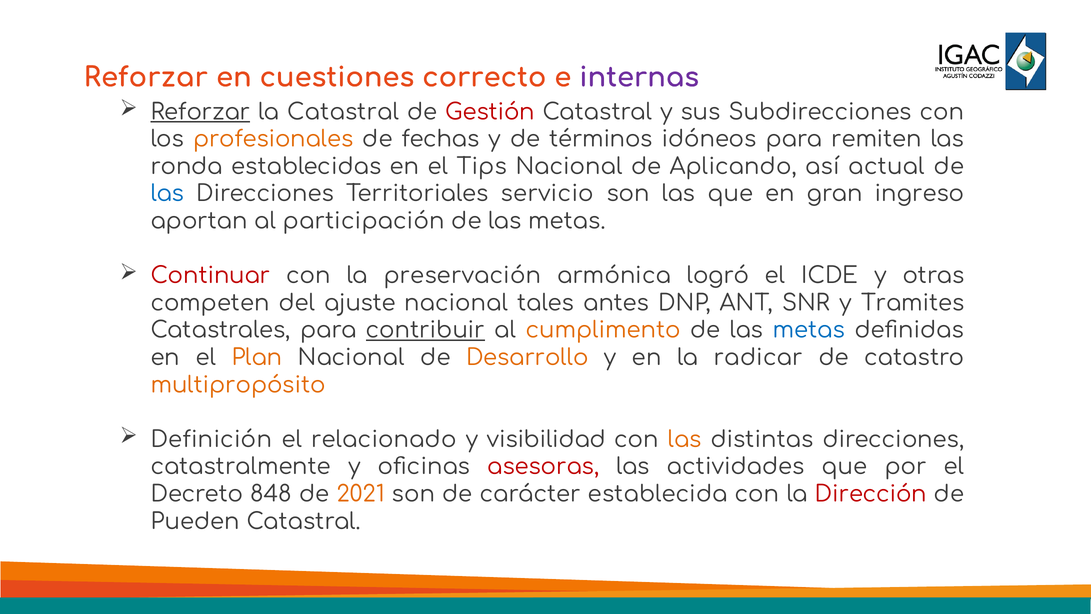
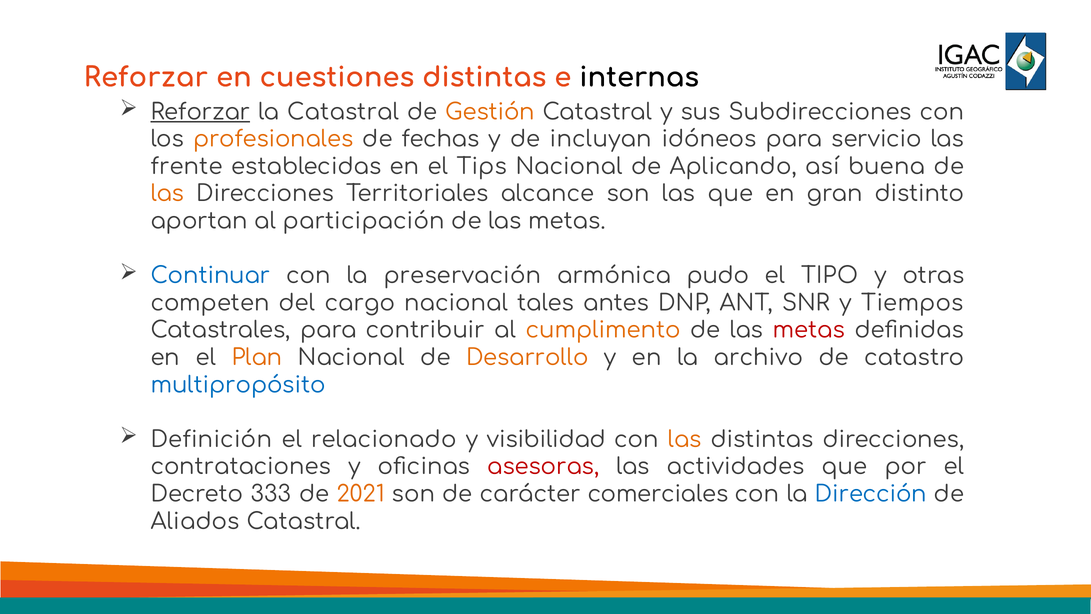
cuestiones correcto: correcto -> distintas
internas colour: purple -> black
Gestión colour: red -> orange
términos: términos -> incluyan
remiten: remiten -> servicio
ronda: ronda -> frente
actual: actual -> buena
las at (167, 194) colour: blue -> orange
servicio: servicio -> alcance
ingreso: ingreso -> distinto
Continuar colour: red -> blue
logró: logró -> pudo
ICDE: ICDE -> TIPO
ajuste: ajuste -> cargo
Tramites: Tramites -> Tiempos
contribuir underline: present -> none
metas at (809, 330) colour: blue -> red
radicar: radicar -> archivo
multipropósito colour: orange -> blue
catastralmente: catastralmente -> contrataciones
848: 848 -> 333
establecida: establecida -> comerciales
Dirección colour: red -> blue
Pueden: Pueden -> Aliados
